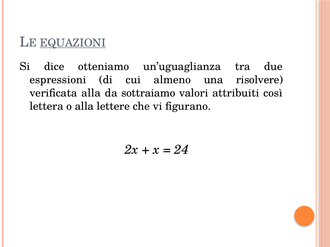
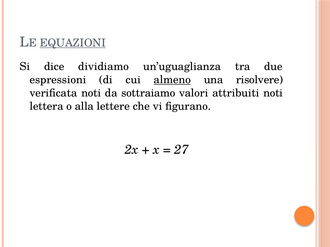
otteniamo: otteniamo -> dividiamo
almeno underline: none -> present
verificata alla: alla -> noti
attribuiti così: così -> noti
24: 24 -> 27
